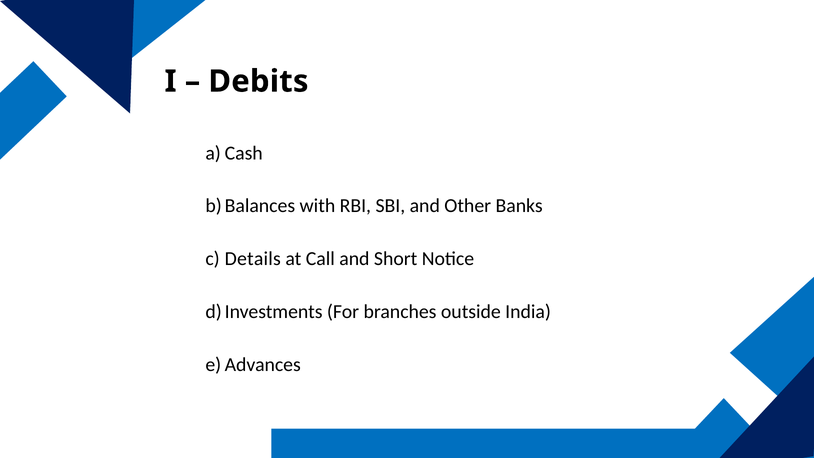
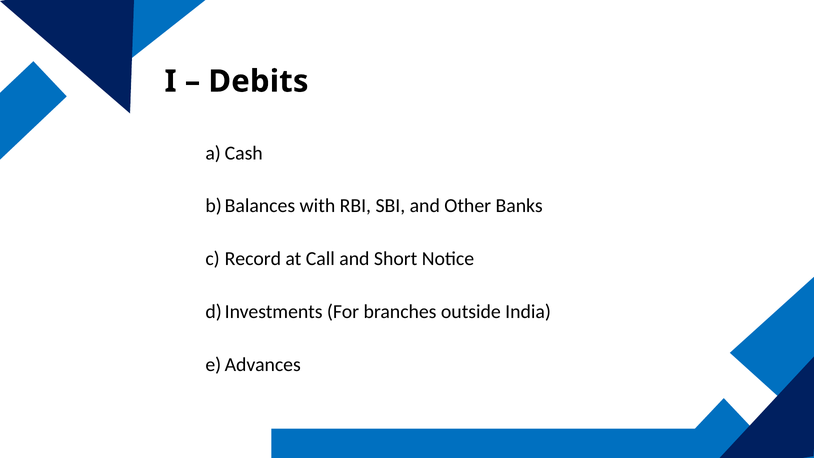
Details: Details -> Record
